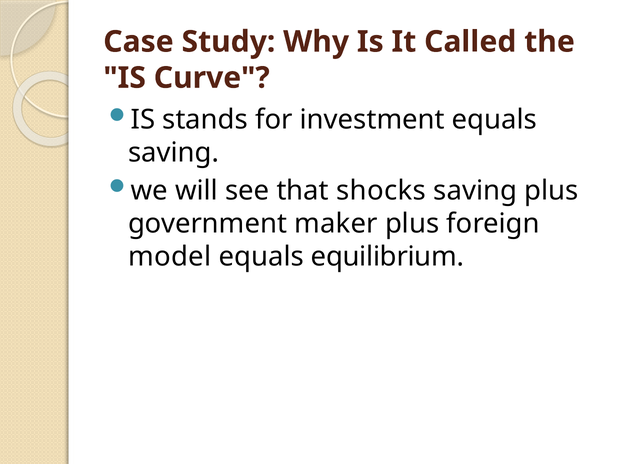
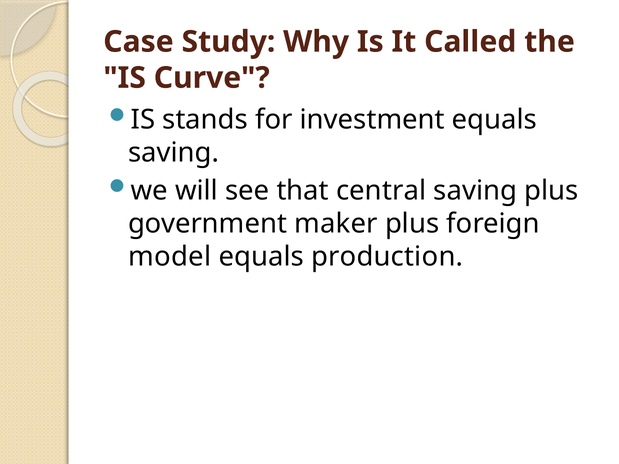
shocks: shocks -> central
equilibrium: equilibrium -> production
